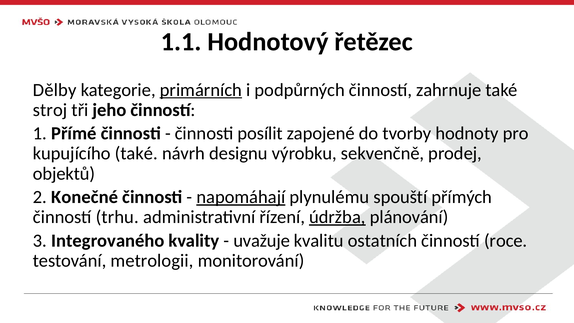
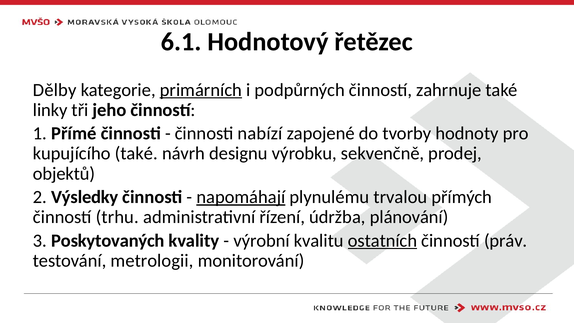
1.1: 1.1 -> 6.1
stroj: stroj -> linky
posílit: posílit -> nabízí
Konečné: Konečné -> Výsledky
spouští: spouští -> trvalou
údržba underline: present -> none
Integrovaného: Integrovaného -> Poskytovaných
uvažuje: uvažuje -> výrobní
ostatních underline: none -> present
roce: roce -> práv
